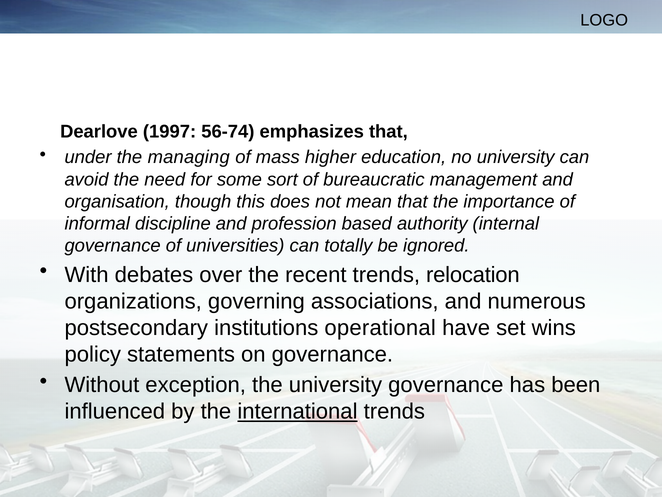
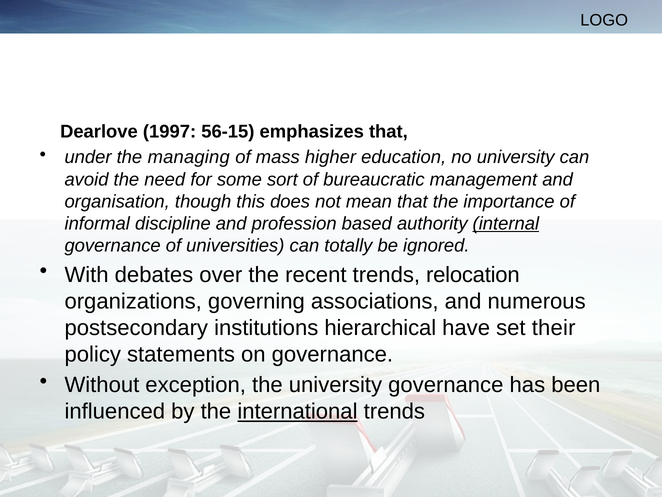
56-74: 56-74 -> 56-15
internal underline: none -> present
operational: operational -> hierarchical
wins: wins -> their
